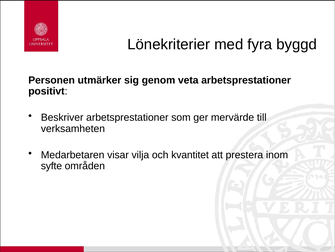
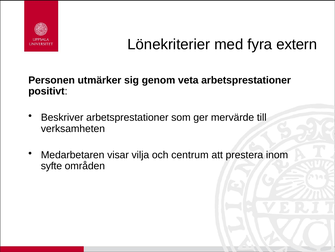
byggd: byggd -> extern
kvantitet: kvantitet -> centrum
